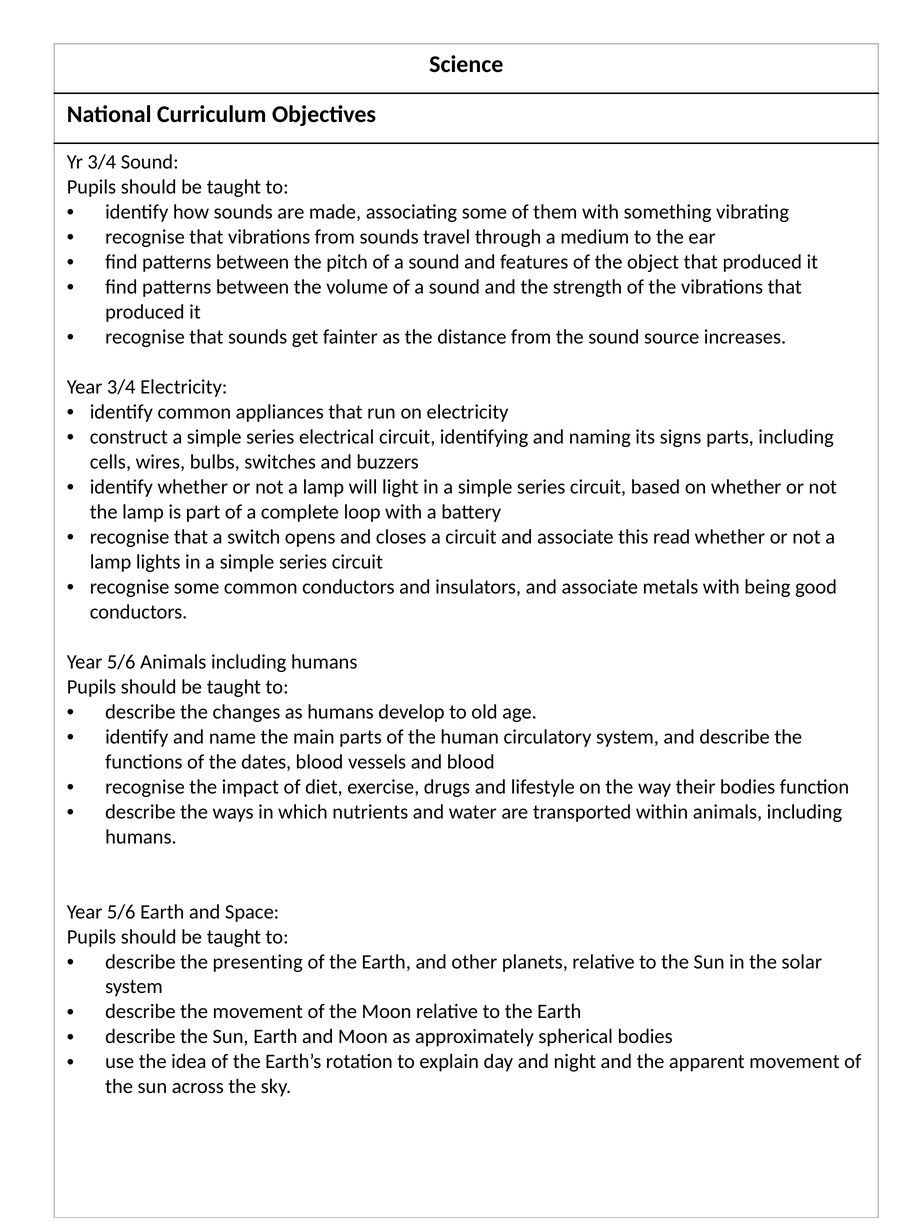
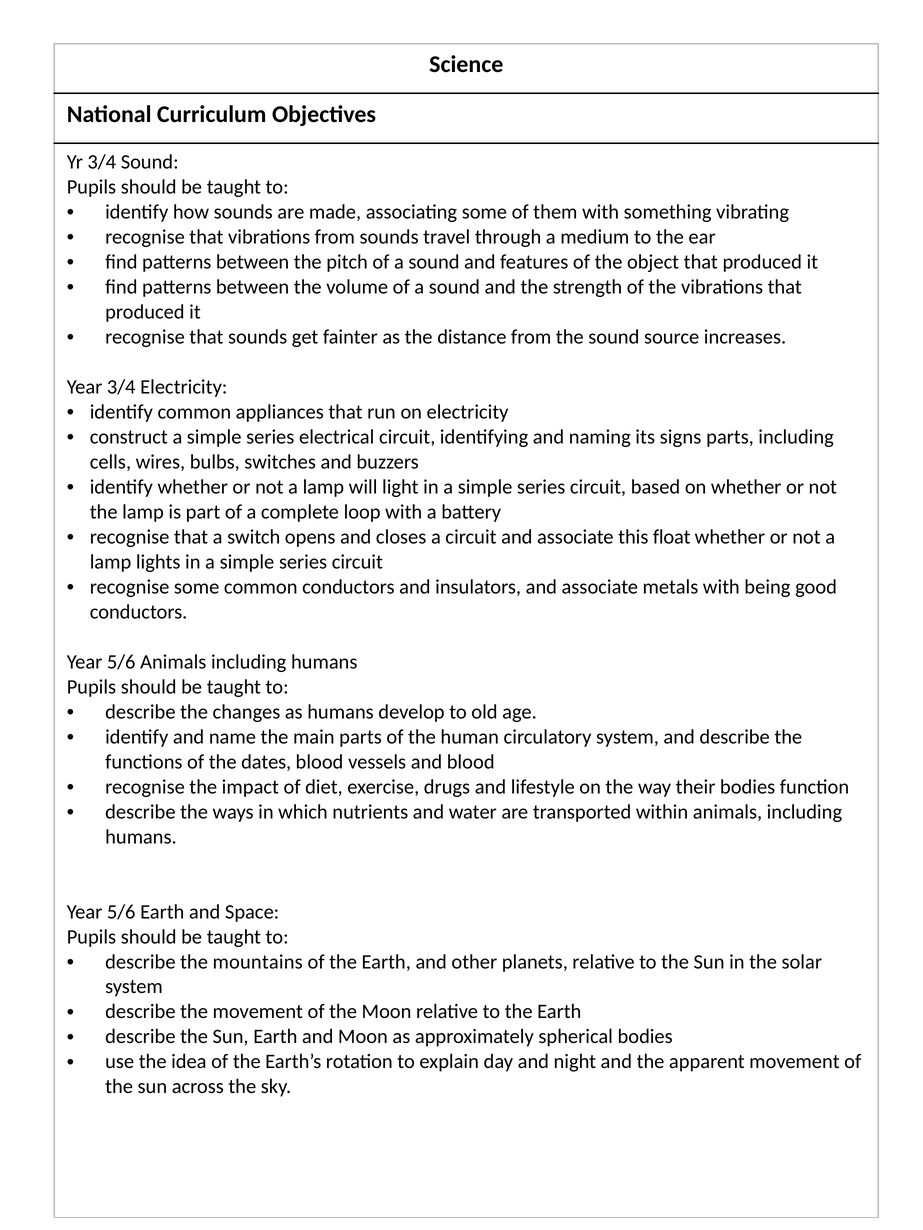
read: read -> float
presenting: presenting -> mountains
